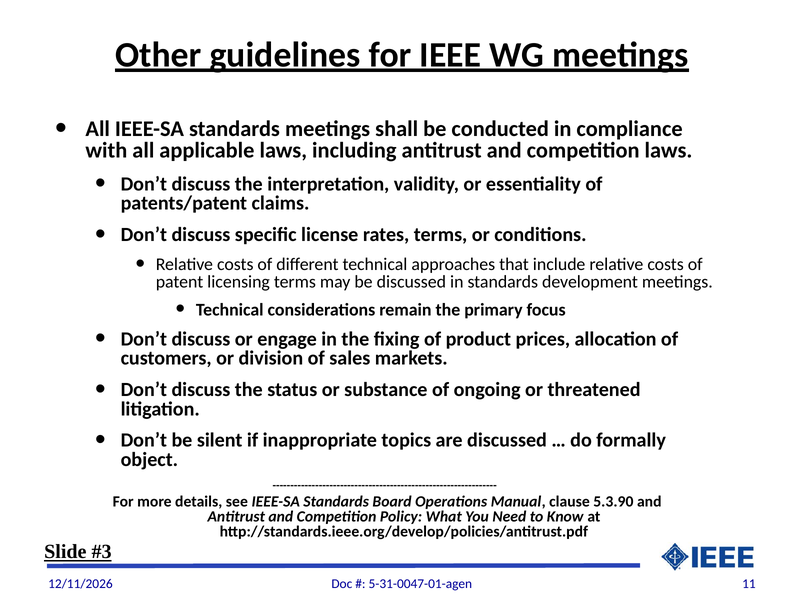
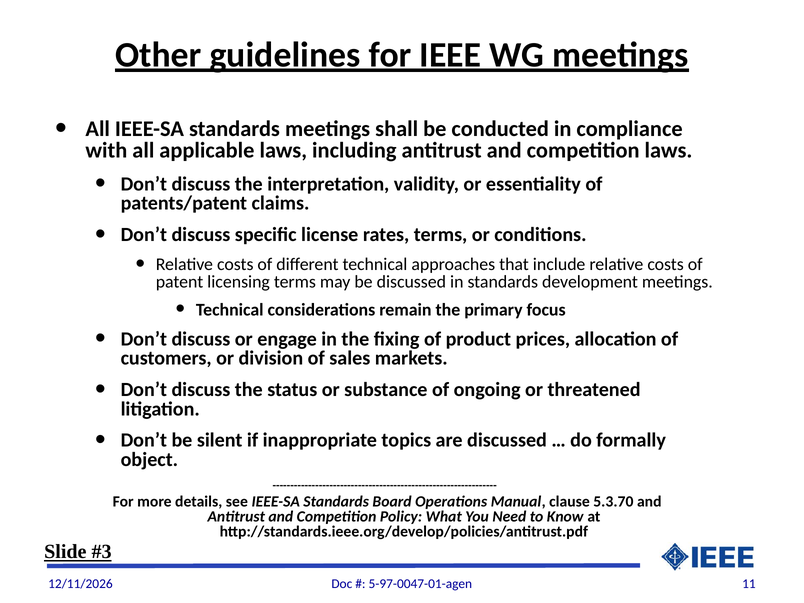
5.3.90: 5.3.90 -> 5.3.70
5-31-0047-01-agen: 5-31-0047-01-agen -> 5-97-0047-01-agen
